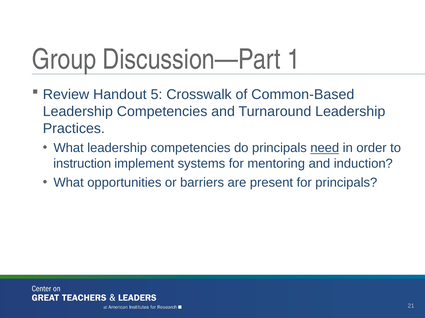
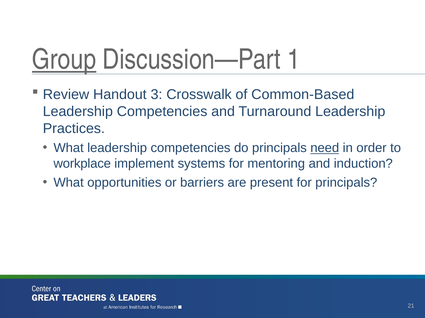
Group underline: none -> present
5: 5 -> 3
instruction: instruction -> workplace
